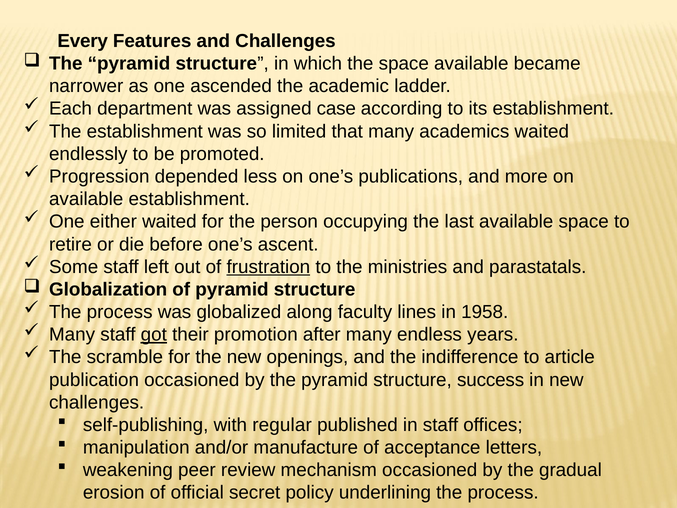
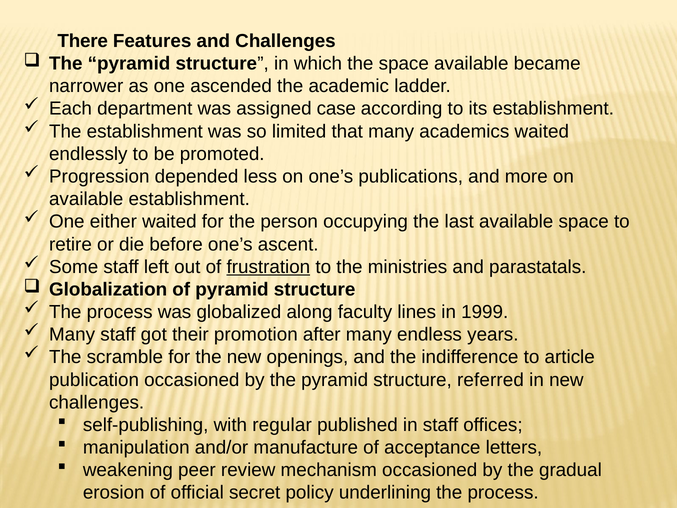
Every: Every -> There
1958: 1958 -> 1999
got underline: present -> none
success: success -> referred
